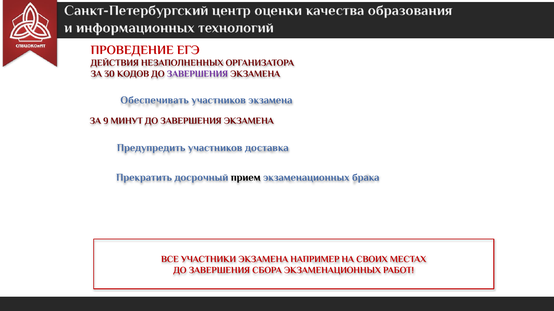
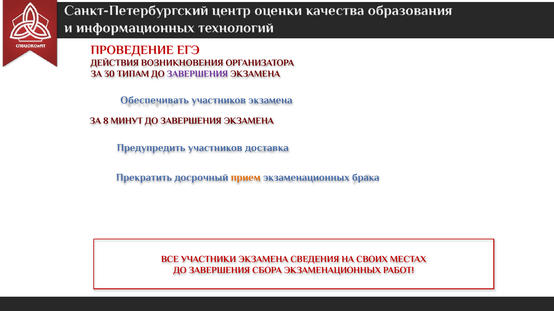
НЕЗАПОЛНЕННЫХ: НЕЗАПОЛНЕННЫХ -> ВОЗНИКНОВЕНИЯ
КОДОВ: КОДОВ -> ТИПАМ
9: 9 -> 8
прием colour: black -> orange
НАПРИМЕР: НАПРИМЕР -> СВЕДЕНИЯ
